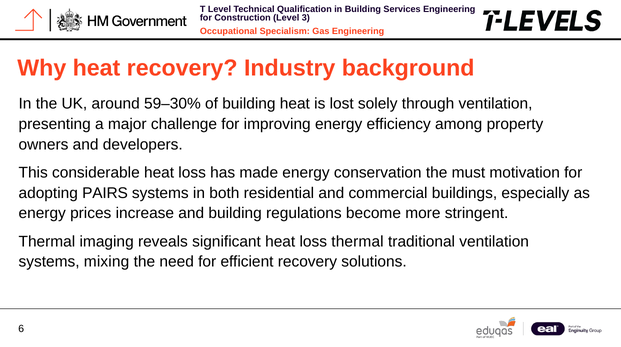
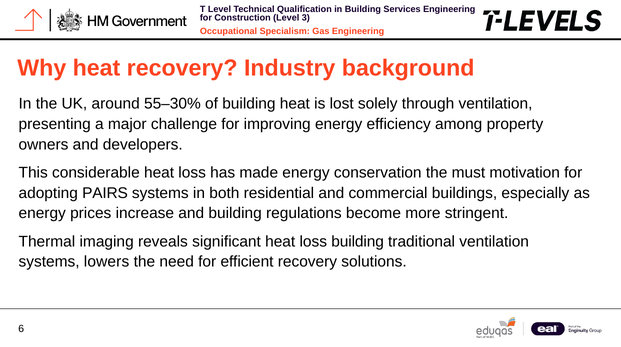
59–30%: 59–30% -> 55–30%
loss thermal: thermal -> building
mixing: mixing -> lowers
